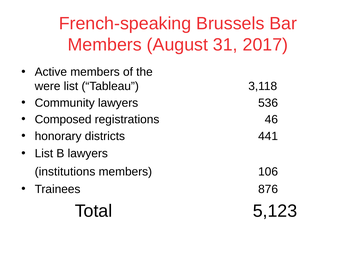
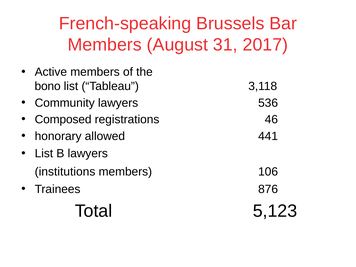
were: were -> bono
districts: districts -> allowed
